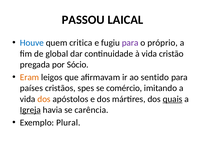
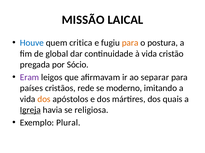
PASSOU: PASSOU -> MISSÃO
para at (130, 43) colour: purple -> orange
próprio: próprio -> postura
Eram colour: orange -> purple
sentido: sentido -> separar
spes: spes -> rede
comércio: comércio -> moderno
quais underline: present -> none
carência: carência -> religiosa
